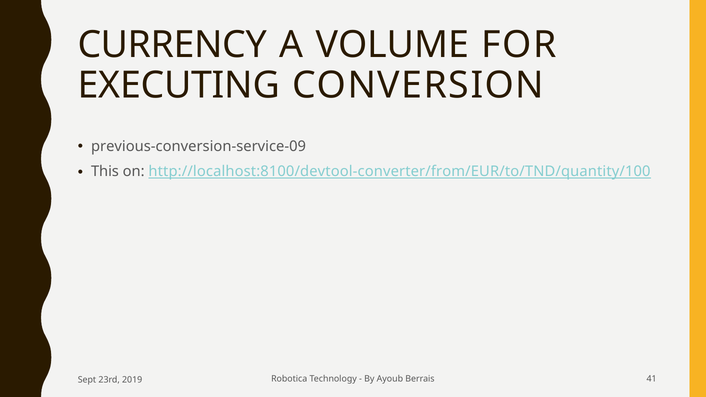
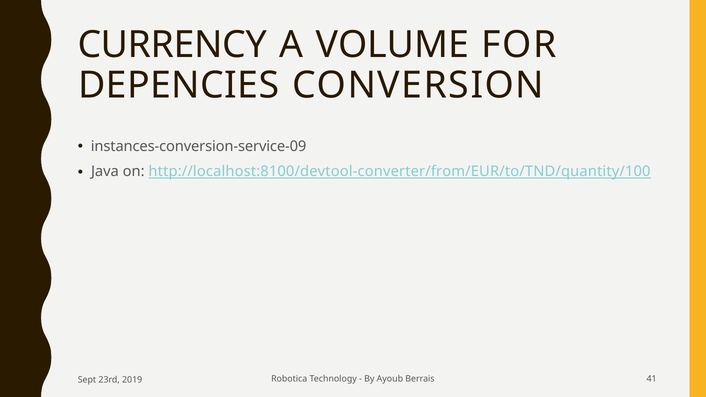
EXECUTING: EXECUTING -> DEPENCIES
previous-conversion-service-09: previous-conversion-service-09 -> instances-conversion-service-09
This: This -> Java
